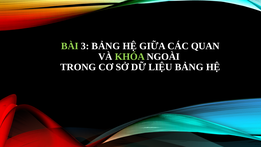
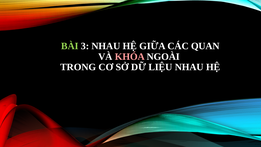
3 BẢNG: BẢNG -> NHAU
KHÓA colour: light green -> pink
LIỆU BẢNG: BẢNG -> NHAU
